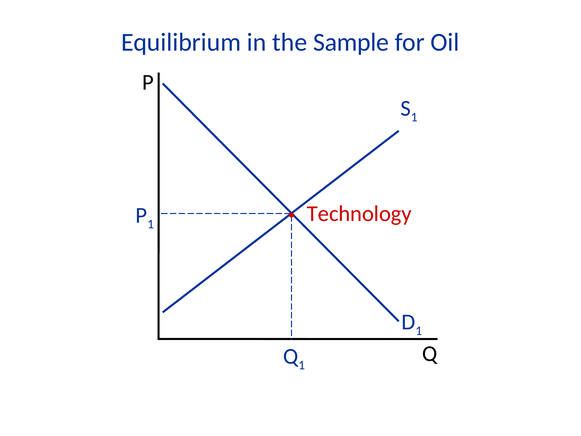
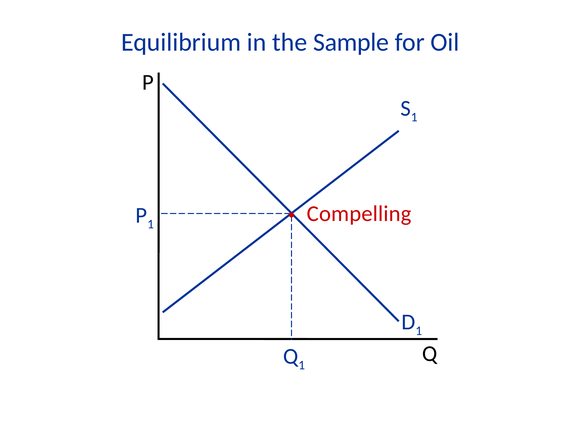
Technology: Technology -> Compelling
